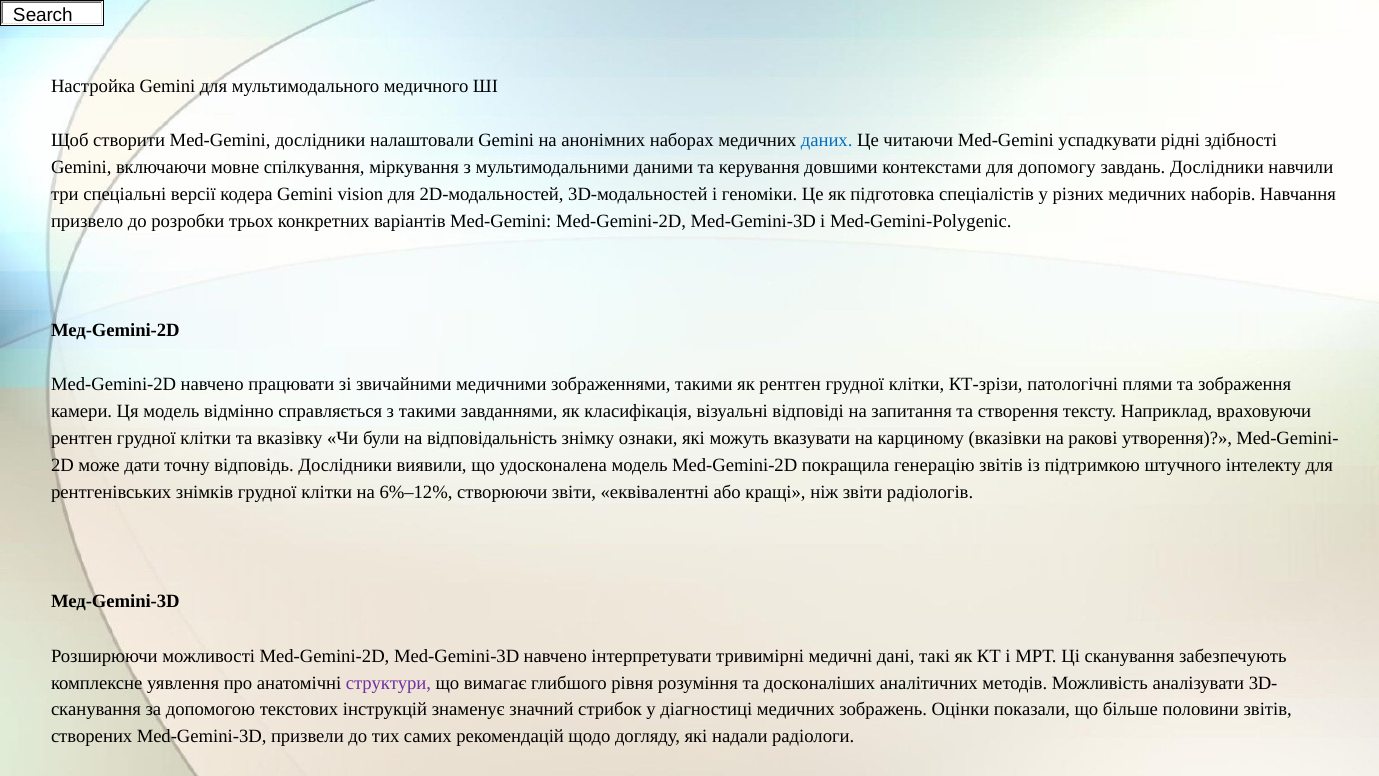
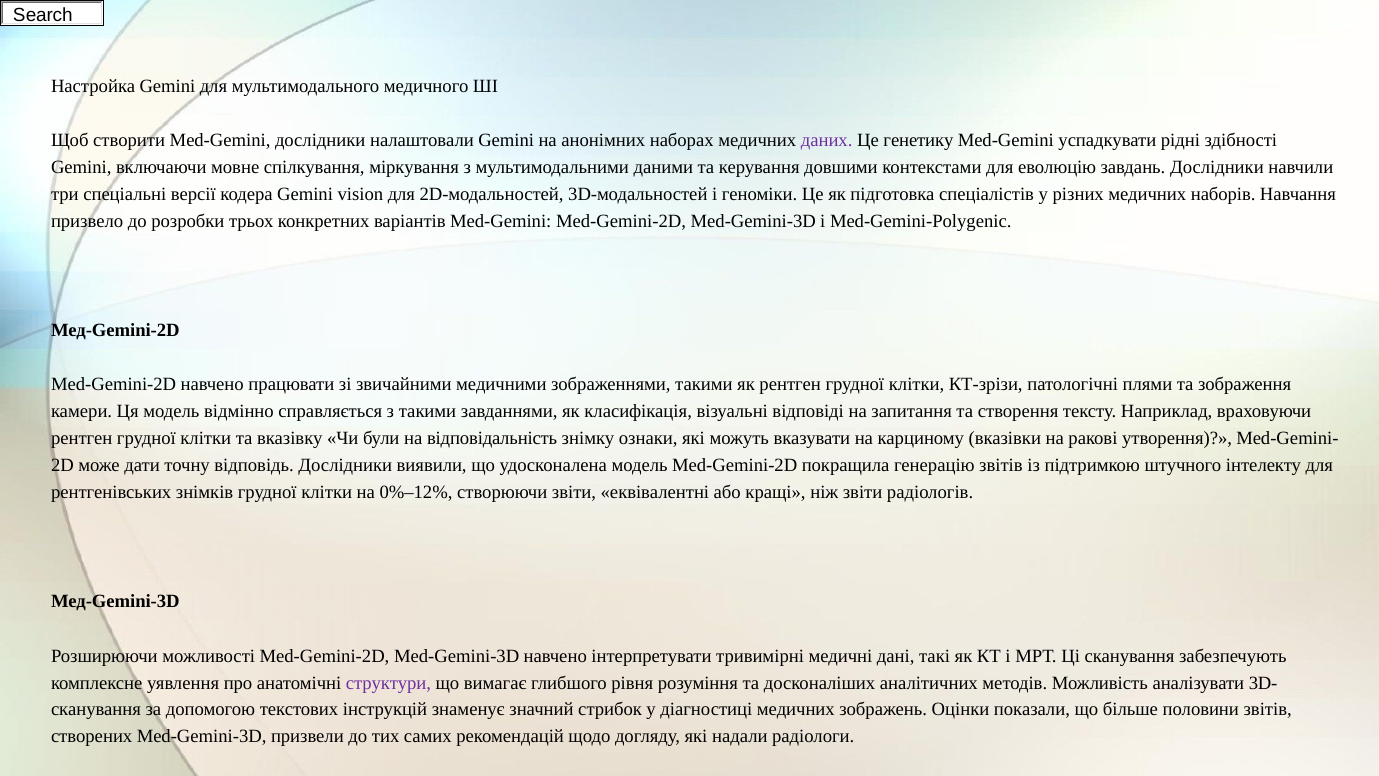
даних colour: blue -> purple
читаючи: читаючи -> генетику
допомогу: допомогу -> еволюцію
6%–12%: 6%–12% -> 0%–12%
